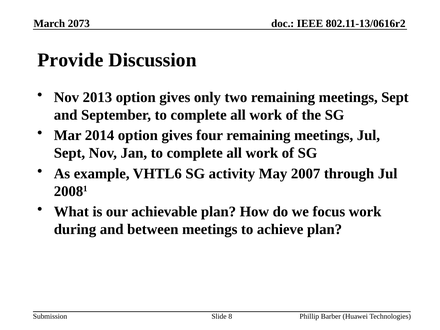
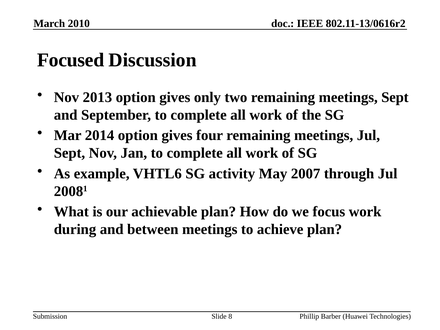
2073: 2073 -> 2010
Provide: Provide -> Focused
